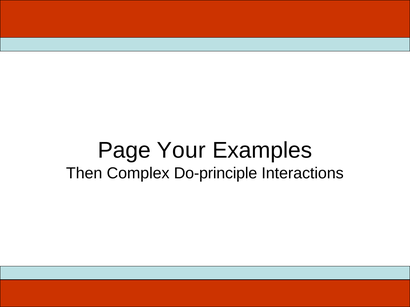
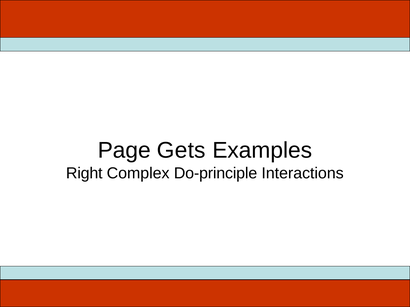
Your: Your -> Gets
Then: Then -> Right
